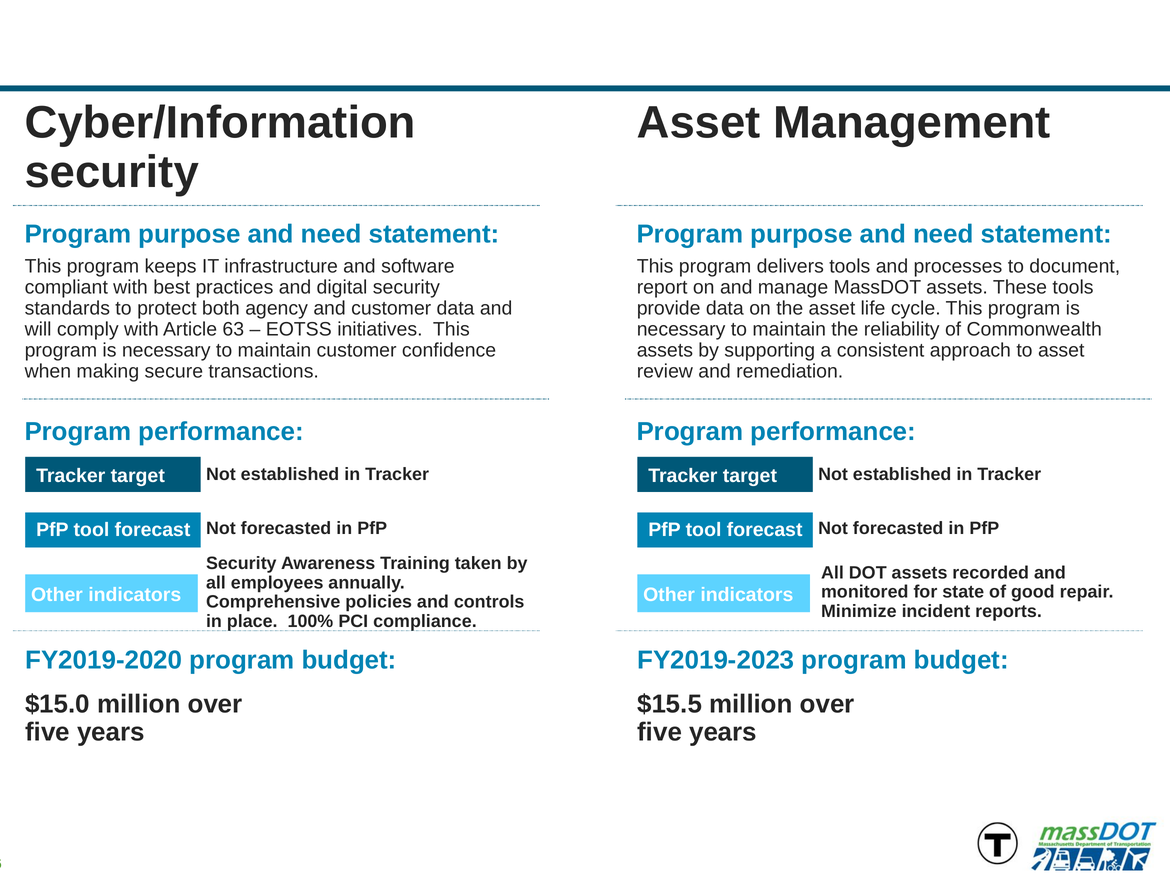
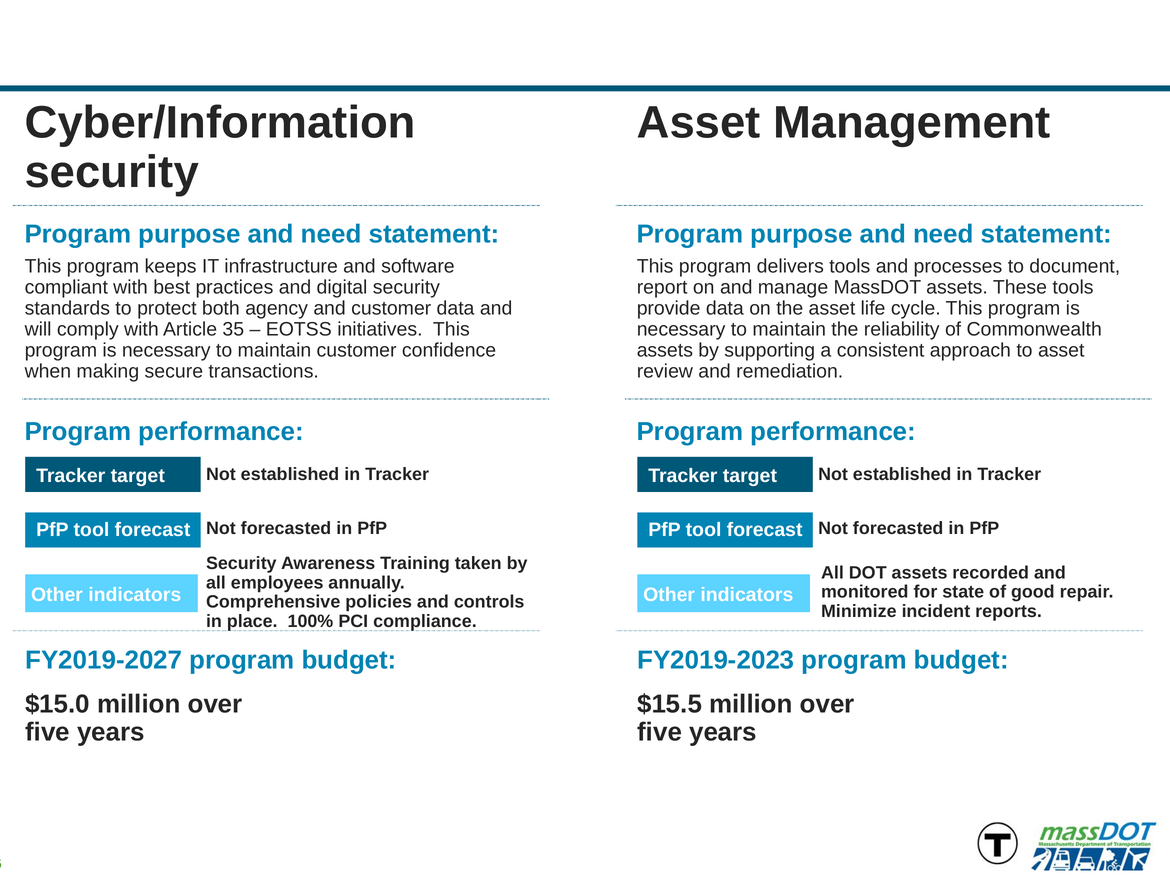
63: 63 -> 35
FY2019-2020: FY2019-2020 -> FY2019-2027
